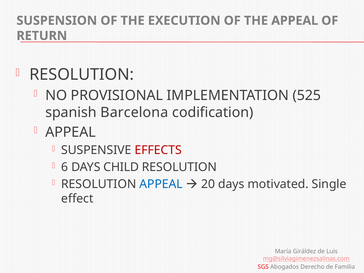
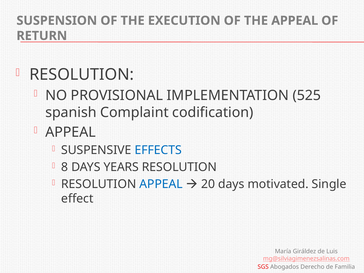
Barcelona: Barcelona -> Complaint
EFFECTS colour: red -> blue
6: 6 -> 8
CHILD: CHILD -> YEARS
